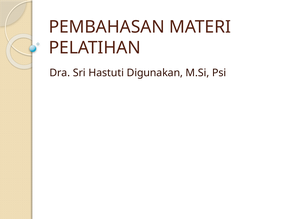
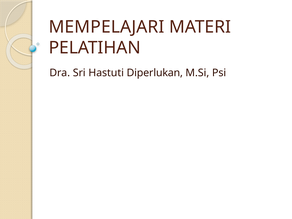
PEMBAHASAN: PEMBAHASAN -> MEMPELAJARI
Digunakan: Digunakan -> Diperlukan
